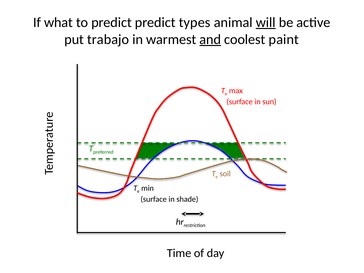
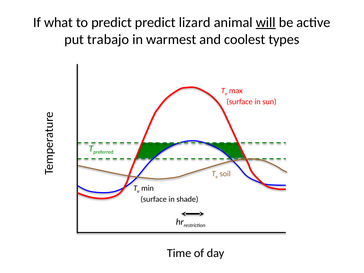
types: types -> lizard
and underline: present -> none
paint: paint -> types
